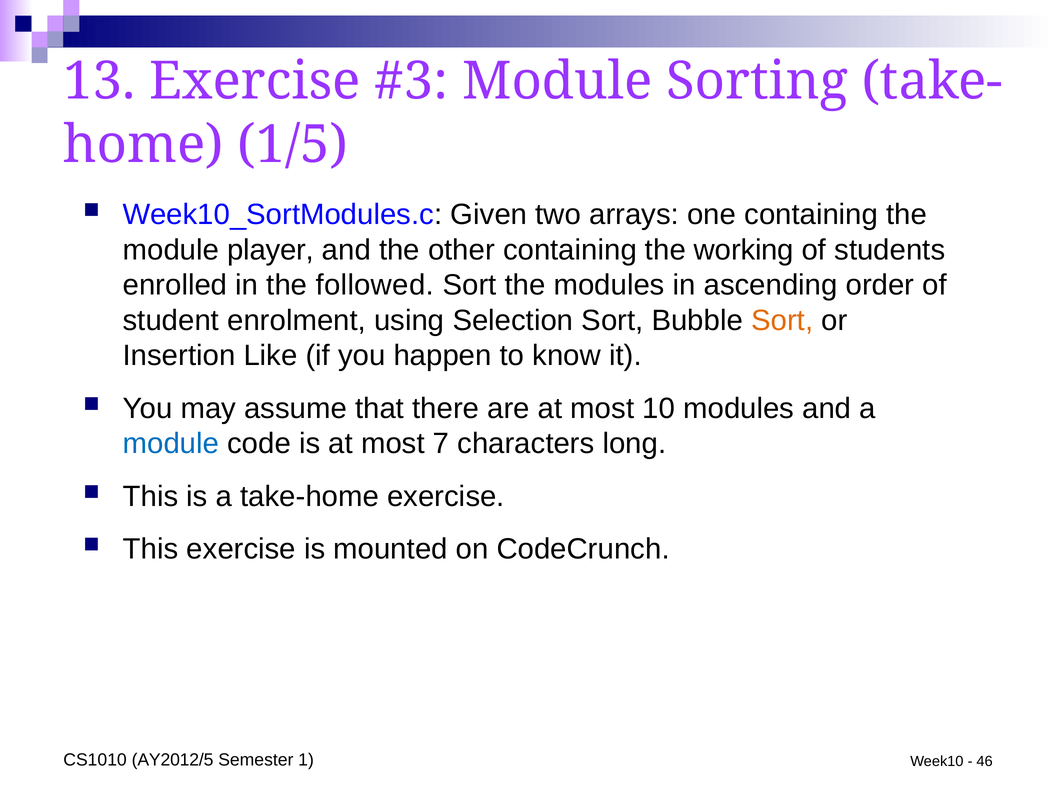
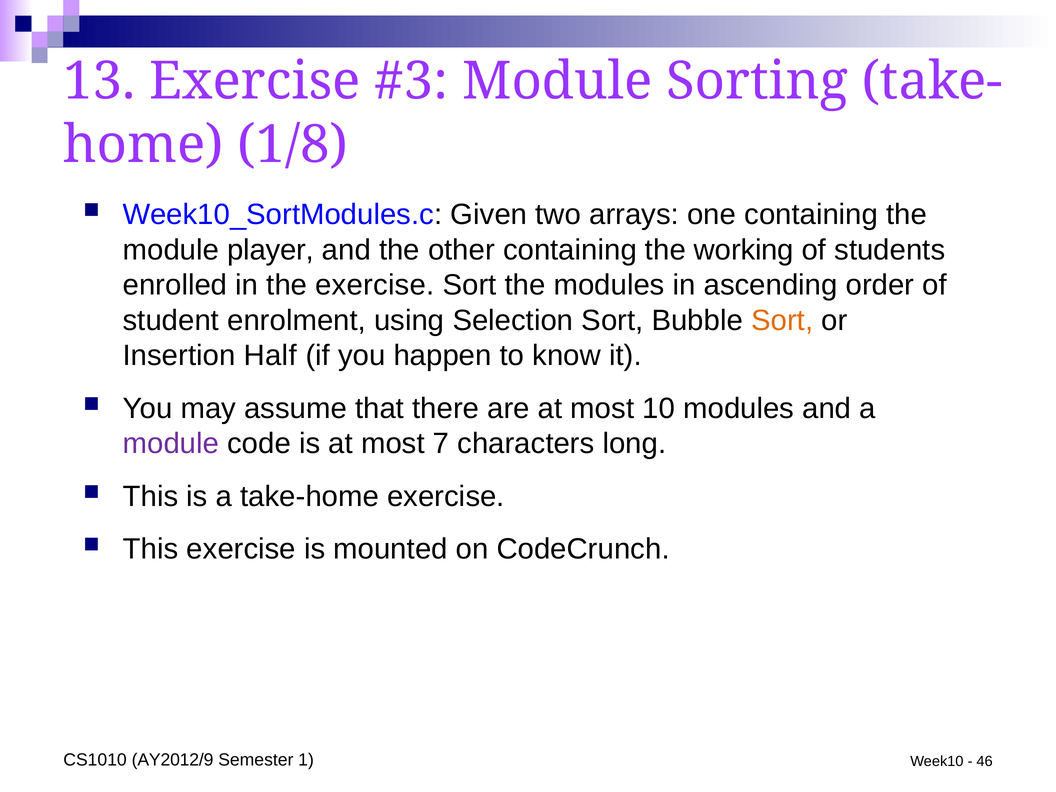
1/5: 1/5 -> 1/8
the followed: followed -> exercise
Like: Like -> Half
module at (171, 444) colour: blue -> purple
AY2012/5: AY2012/5 -> AY2012/9
